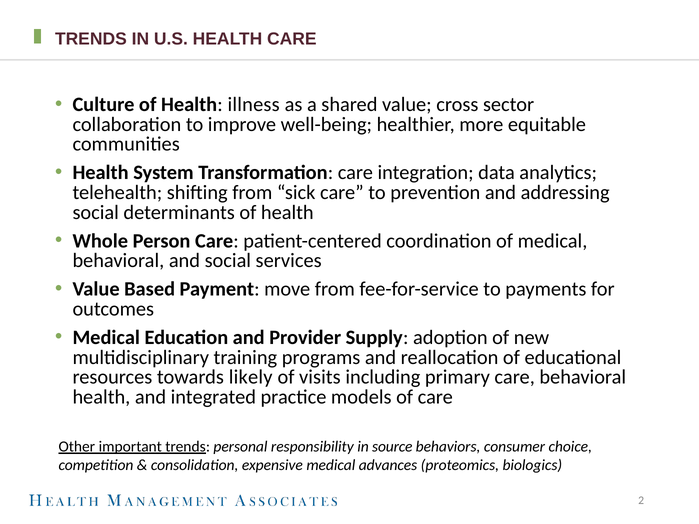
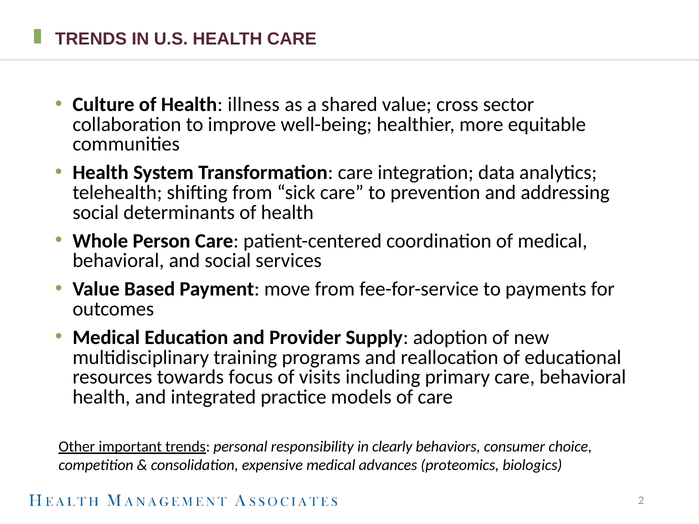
likely: likely -> focus
source: source -> clearly
